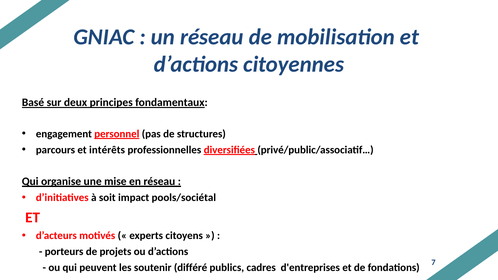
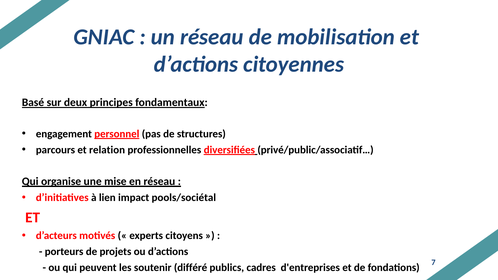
intérêts: intérêts -> relation
soit: soit -> lien
